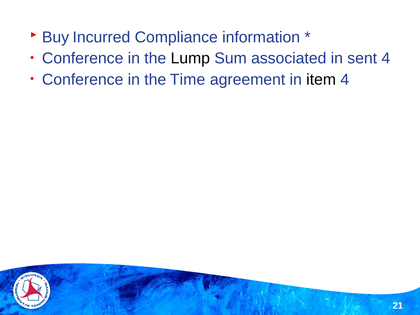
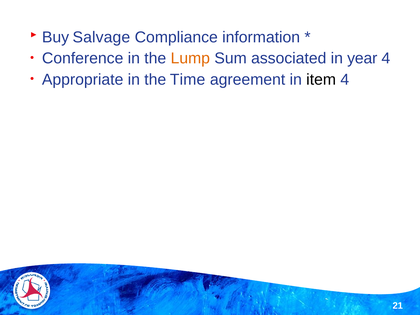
Incurred: Incurred -> Salvage
Lump colour: black -> orange
sent: sent -> year
Conference at (83, 80): Conference -> Appropriate
